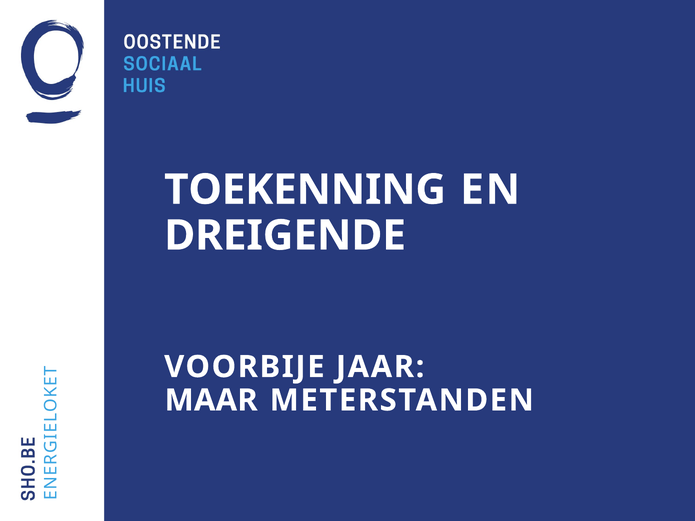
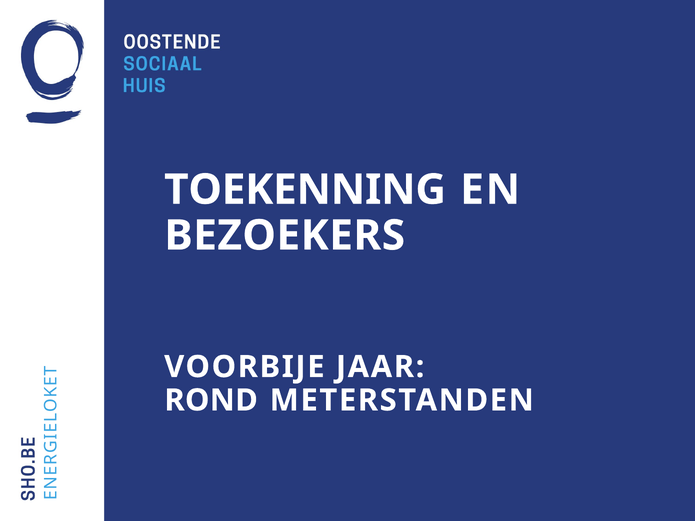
DREIGENDE: DREIGENDE -> BEZOEKERS
MAAR: MAAR -> ROND
